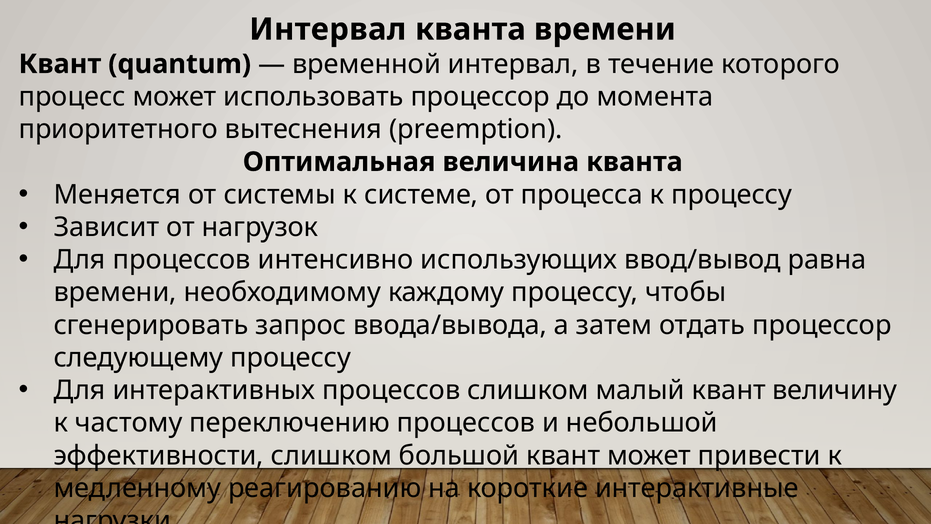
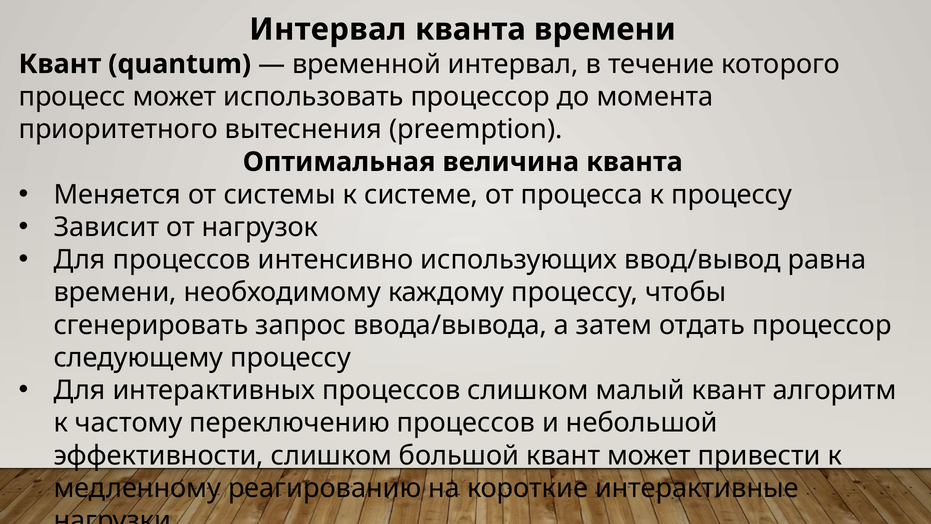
величину: величину -> алгоритм
